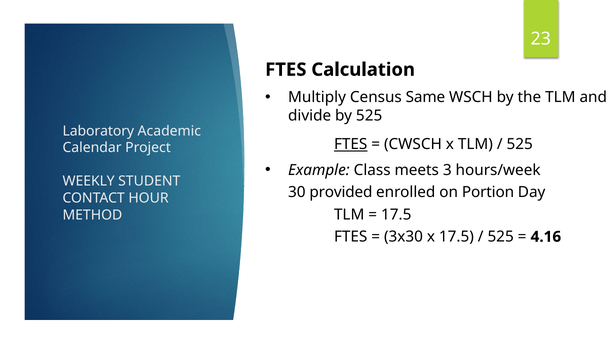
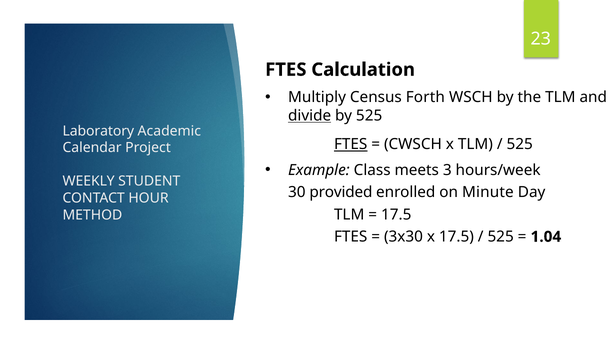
Same: Same -> Forth
divide underline: none -> present
Portion: Portion -> Minute
4.16: 4.16 -> 1.04
